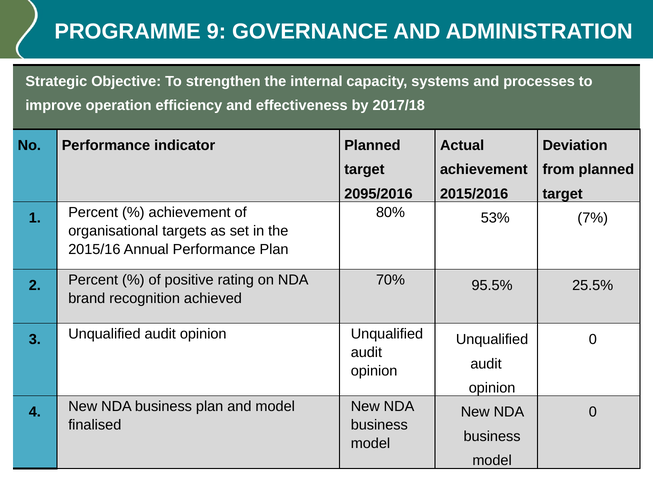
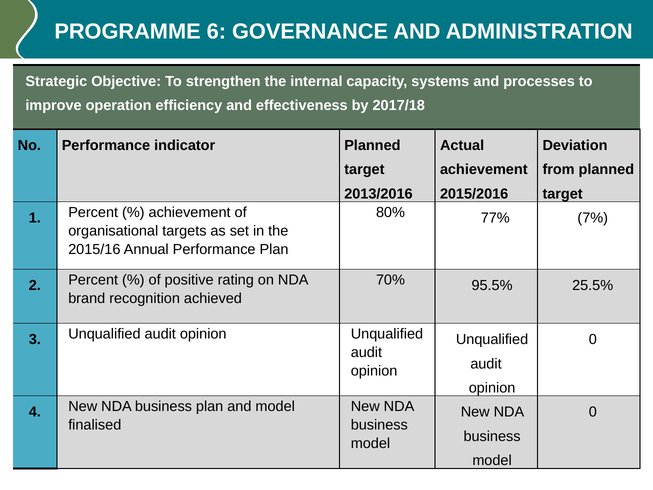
9: 9 -> 6
2095/2016: 2095/2016 -> 2013/2016
53%: 53% -> 77%
